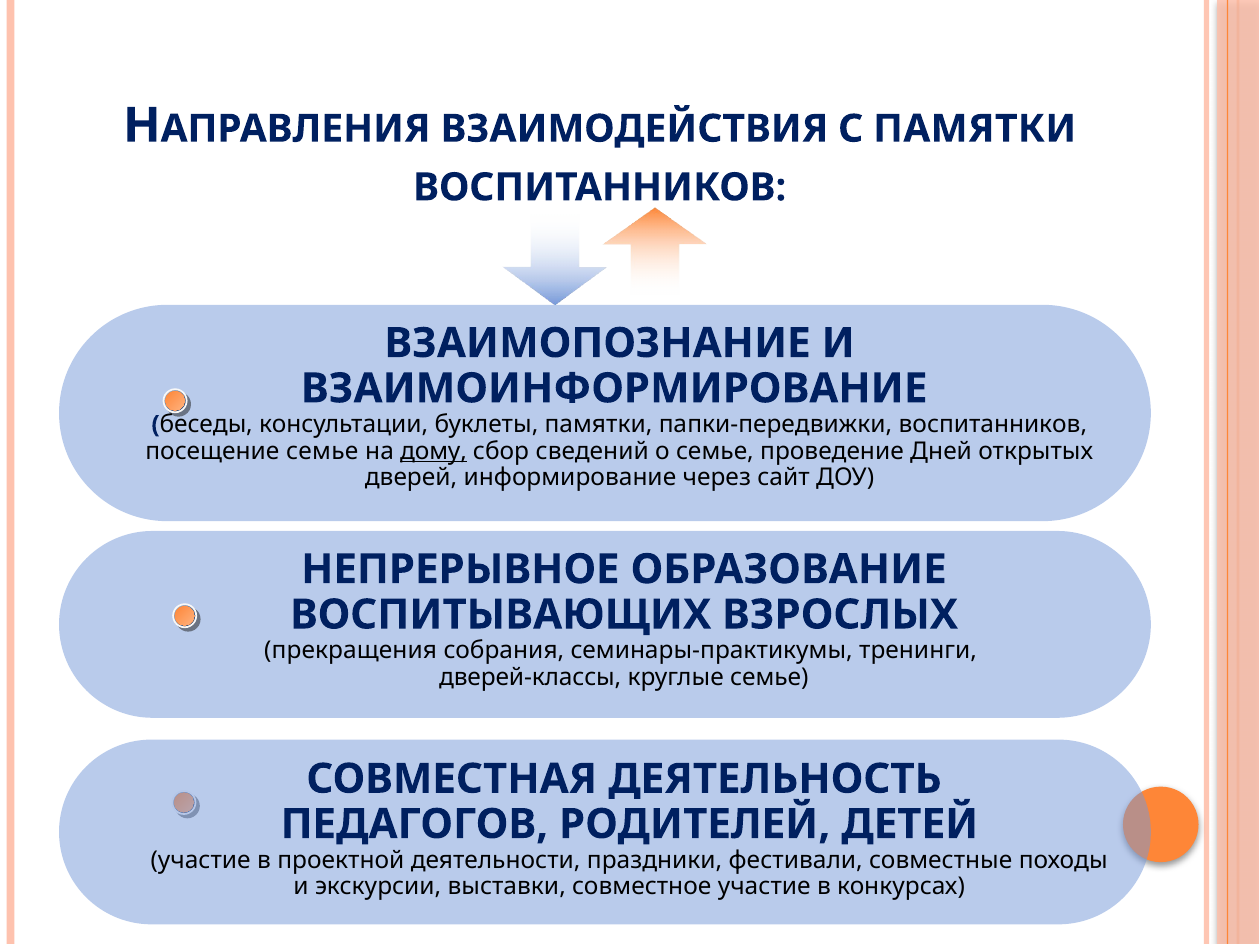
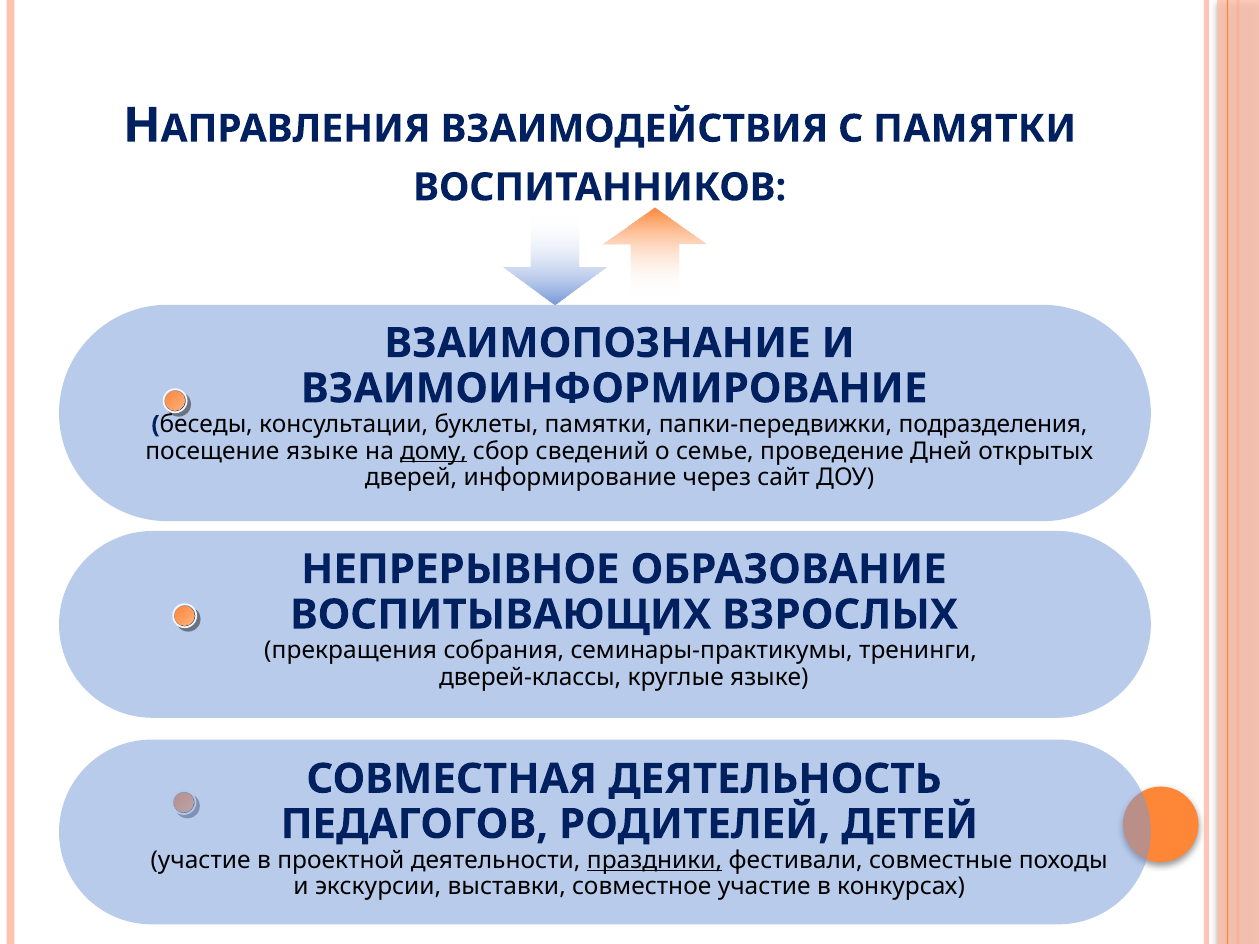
папки-передвижки воспитанников: воспитанников -> подразделения
посещение семье: семье -> языке
круглые семье: семье -> языке
праздники underline: none -> present
